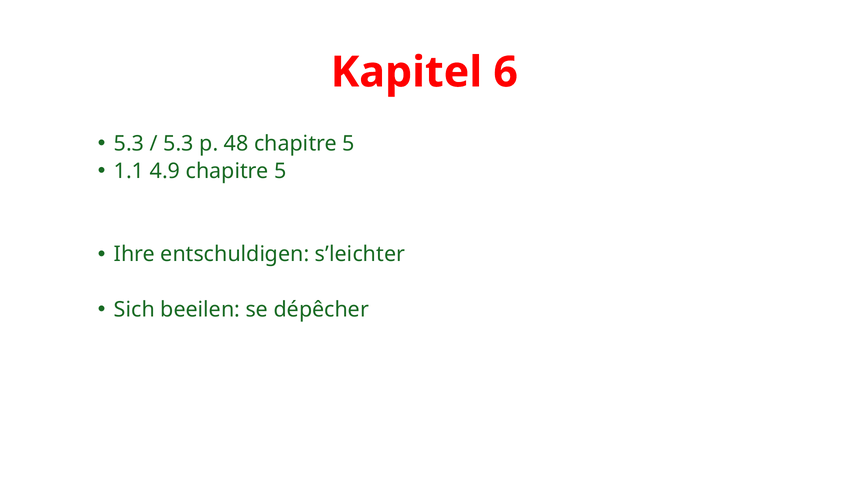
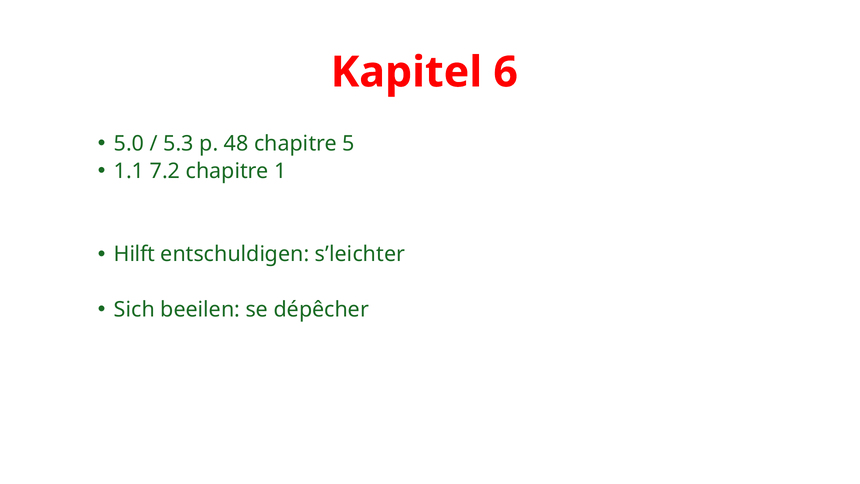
5.3 at (129, 143): 5.3 -> 5.0
4.9: 4.9 -> 7.2
5 at (280, 171): 5 -> 1
Ihre: Ihre -> Hilft
